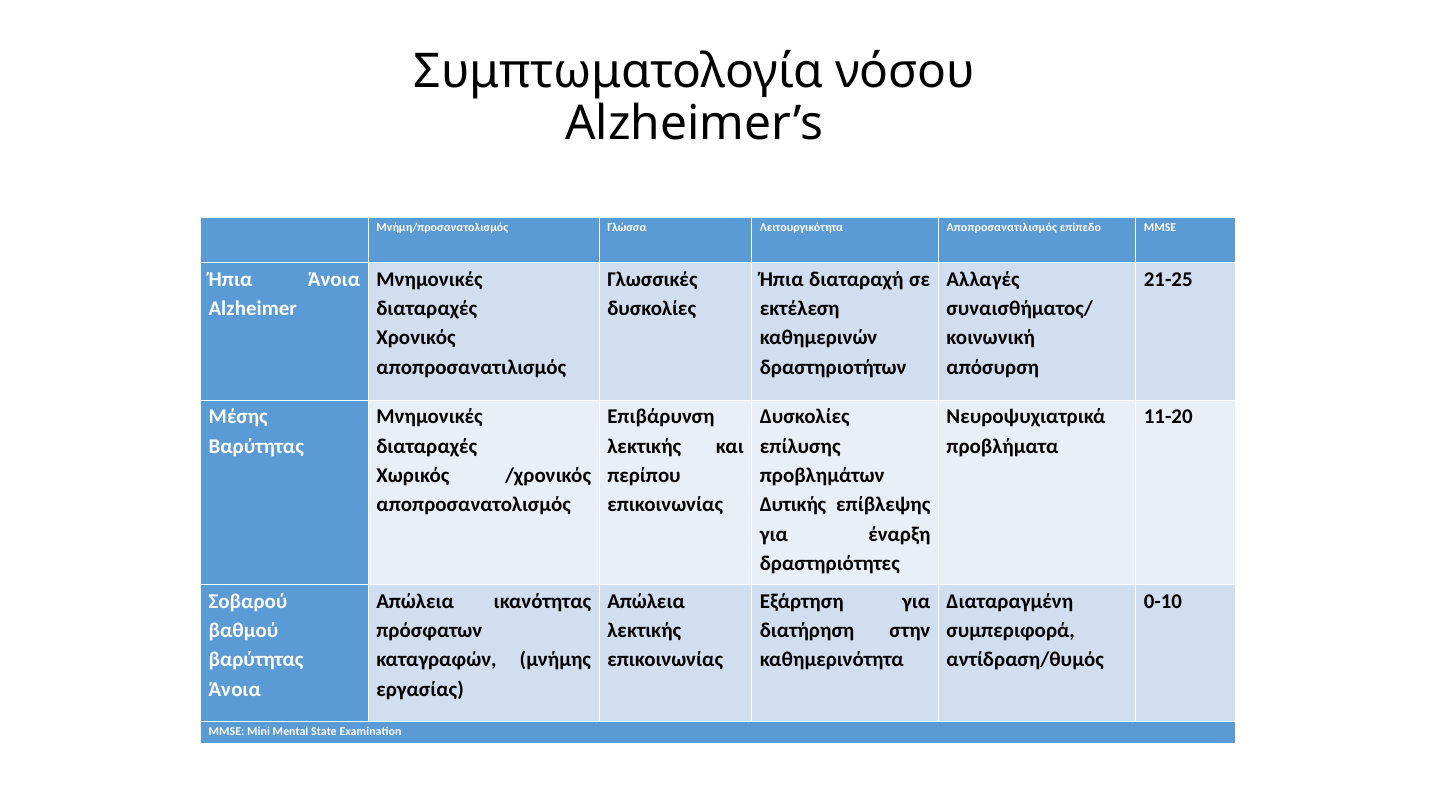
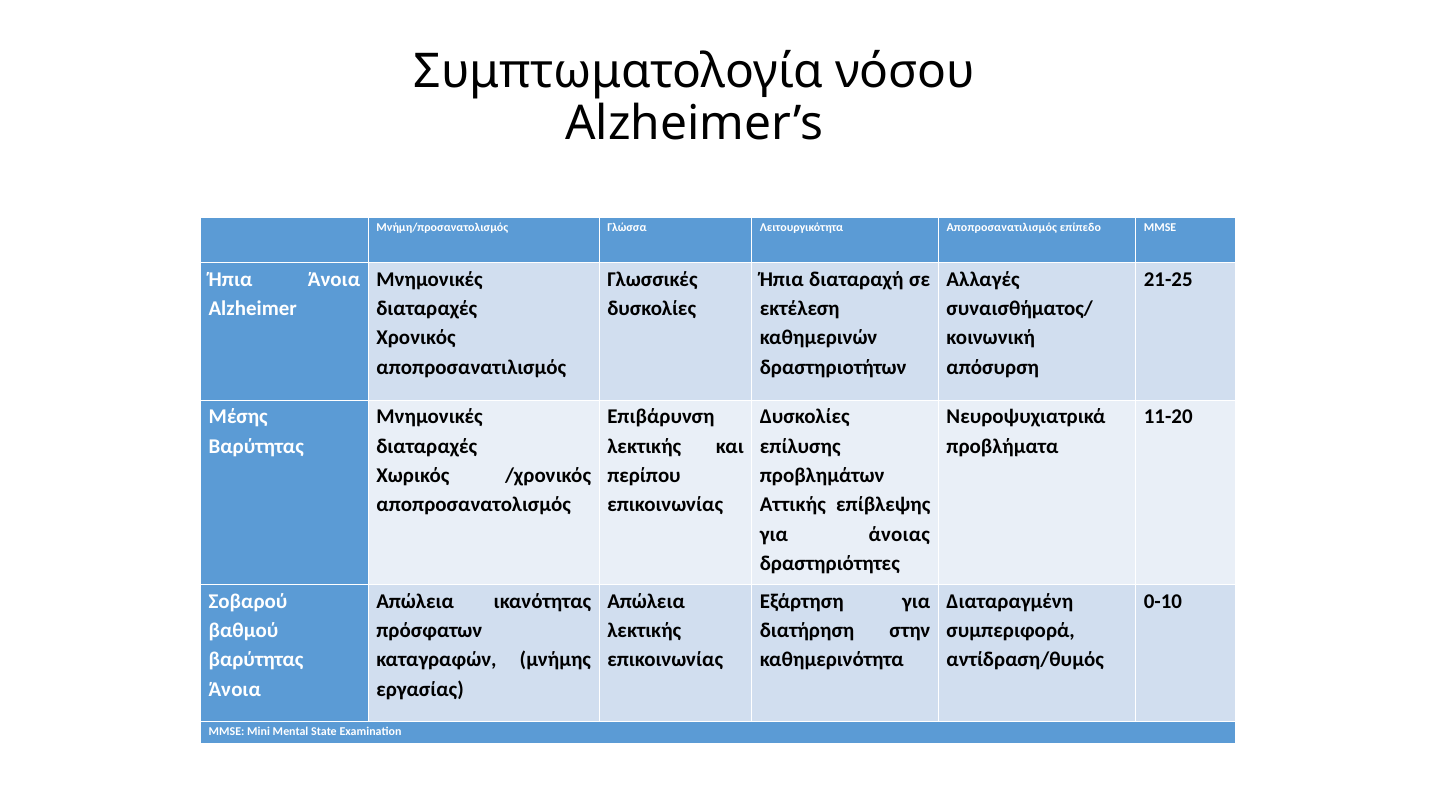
Δυτικής: Δυτικής -> Αττικής
έναρξη: έναρξη -> άνοιας
